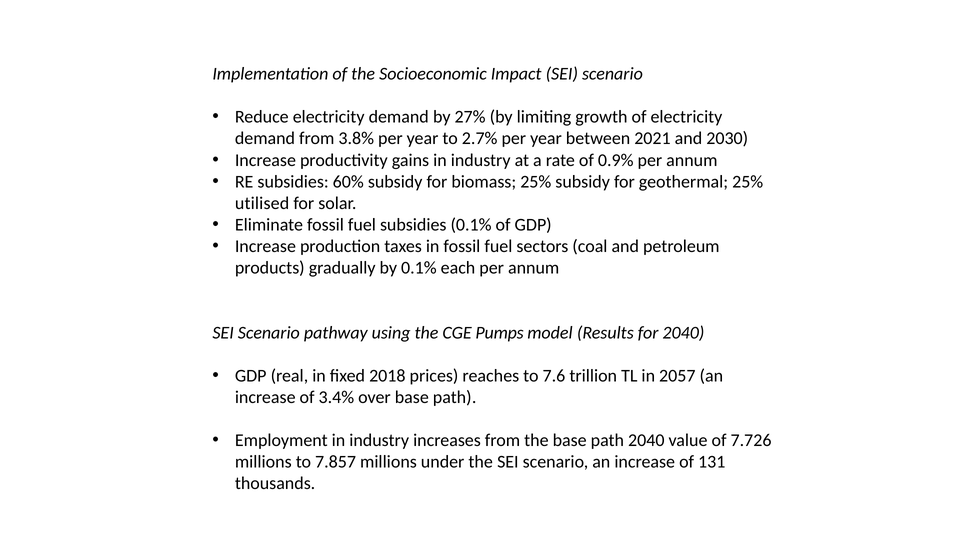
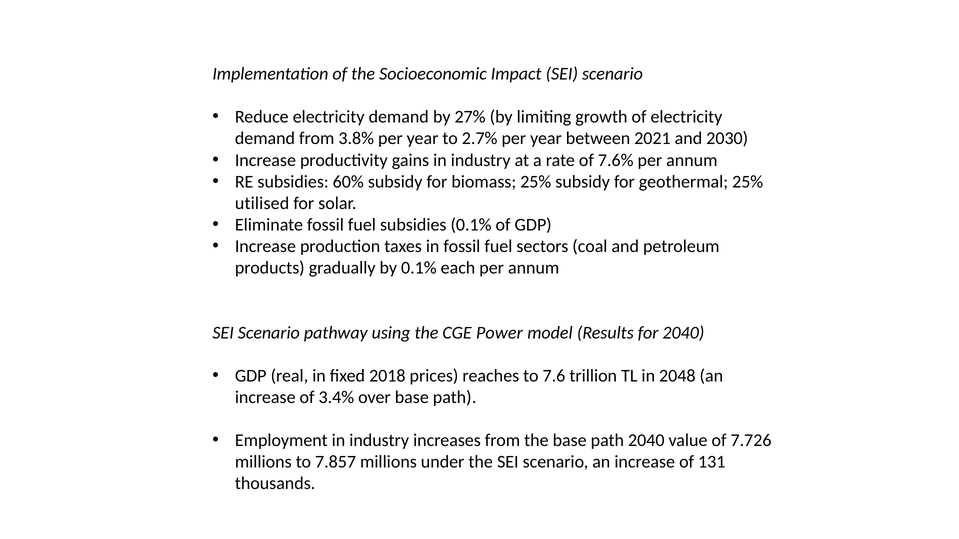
0.9%: 0.9% -> 7.6%
Pumps: Pumps -> Power
2057: 2057 -> 2048
